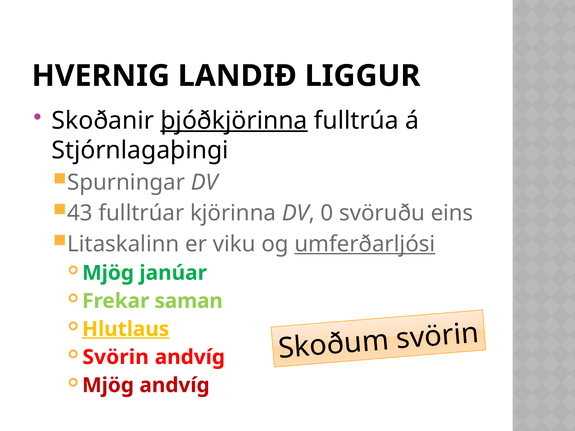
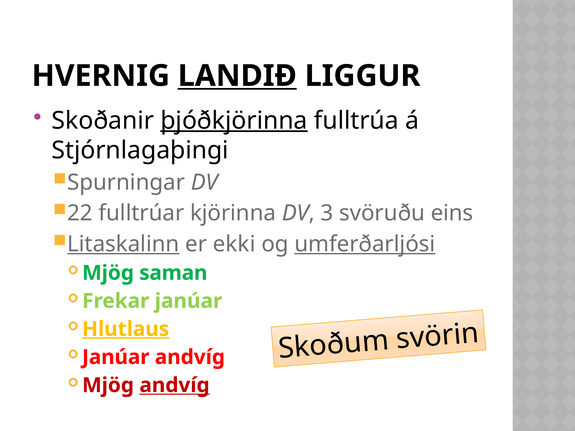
LANDIÐ underline: none -> present
43: 43 -> 22
0: 0 -> 3
Litaskalinn underline: none -> present
viku: viku -> ekki
janúar: janúar -> saman
Frekar saman: saman -> janúar
Svörin at (116, 357): Svörin -> Janúar
andvíg at (175, 385) underline: none -> present
